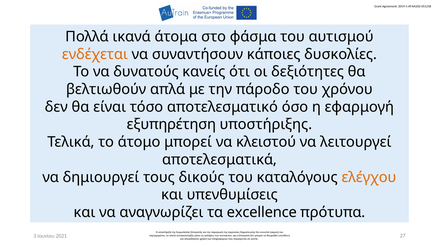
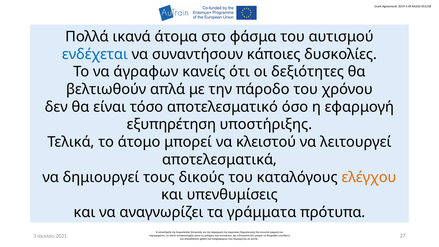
ενδέχεται colour: orange -> blue
δυνατούς: δυνατούς -> άγραφων
excellence: excellence -> γράμματα
